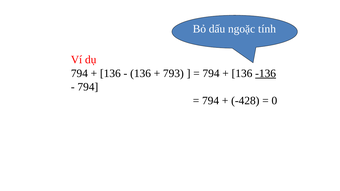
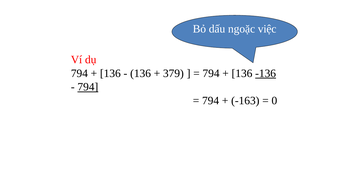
tính: tính -> việc
793: 793 -> 379
794 at (88, 87) underline: none -> present
-428: -428 -> -163
